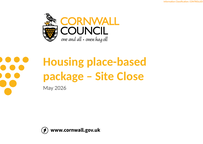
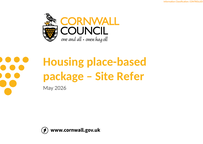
Close: Close -> Refer
